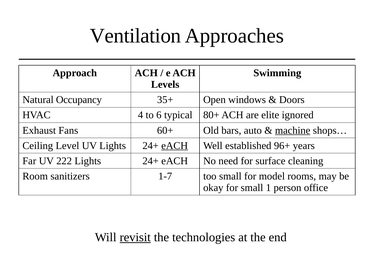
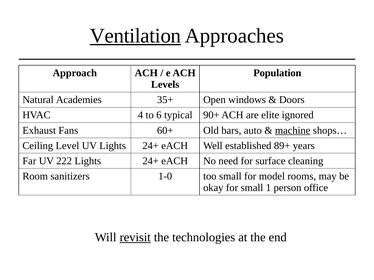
Ventilation underline: none -> present
Swimming: Swimming -> Population
Occupancy: Occupancy -> Academies
80+: 80+ -> 90+
eACH at (175, 146) underline: present -> none
96+: 96+ -> 89+
1-7: 1-7 -> 1-0
